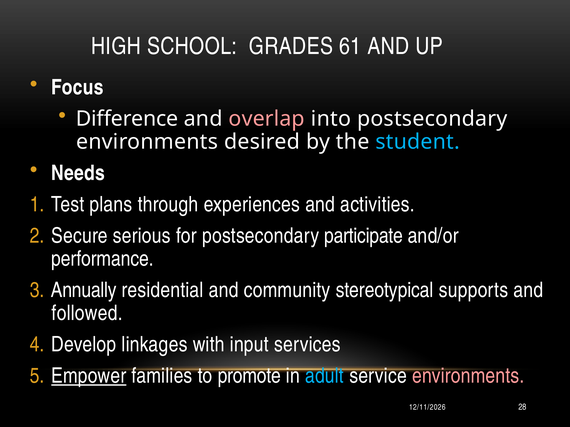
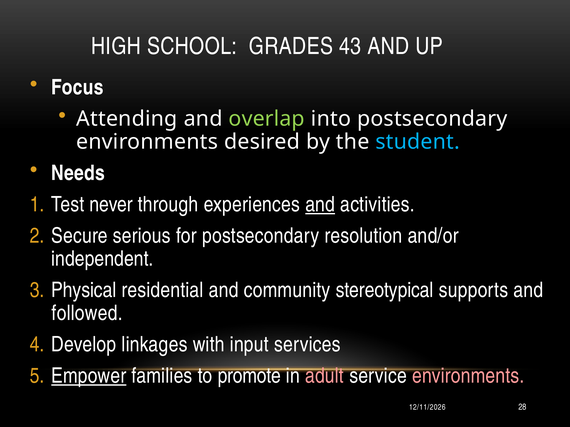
61: 61 -> 43
Difference: Difference -> Attending
overlap colour: pink -> light green
plans: plans -> never
and at (320, 205) underline: none -> present
participate: participate -> resolution
performance: performance -> independent
Annually: Annually -> Physical
adult colour: light blue -> pink
